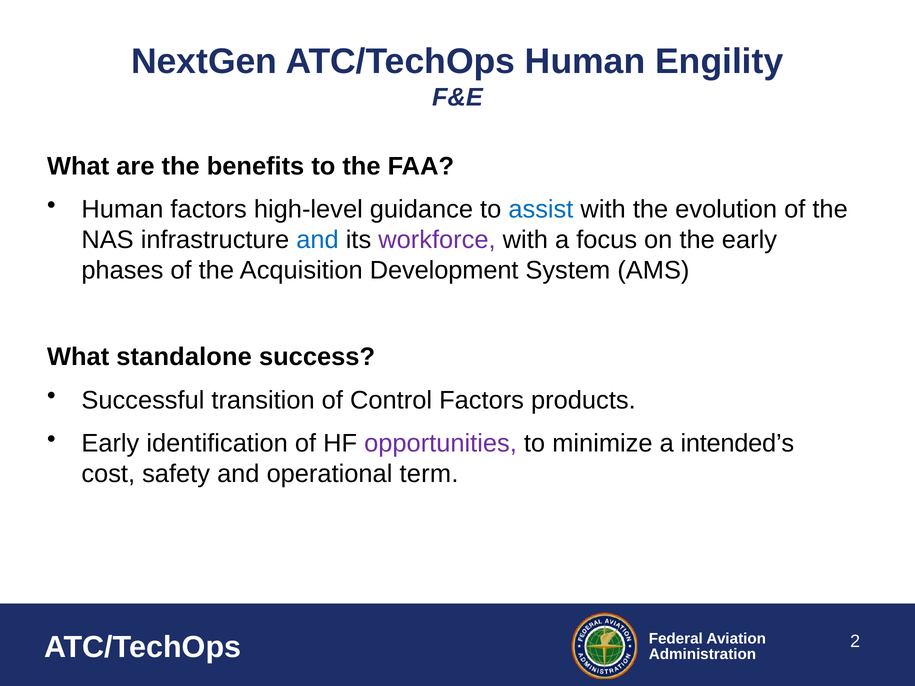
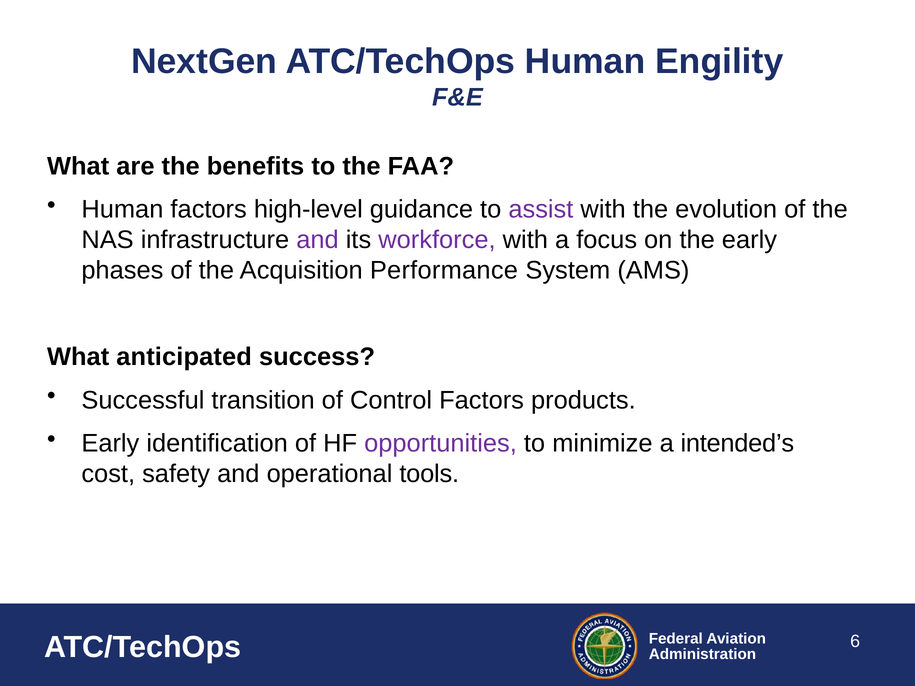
assist colour: blue -> purple
and at (317, 240) colour: blue -> purple
Development: Development -> Performance
standalone: standalone -> anticipated
term: term -> tools
2: 2 -> 6
